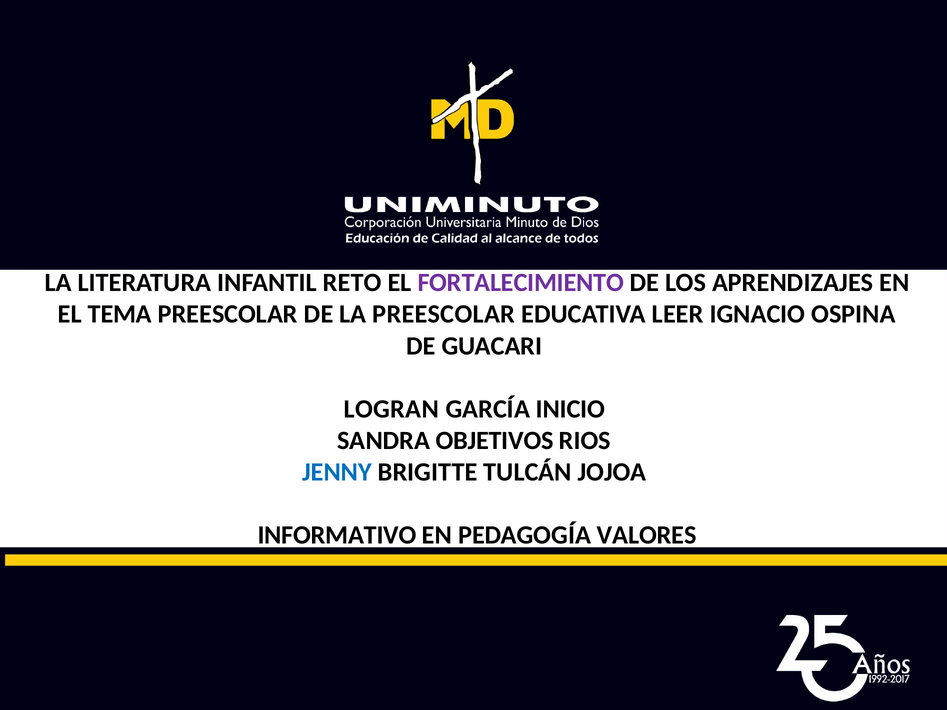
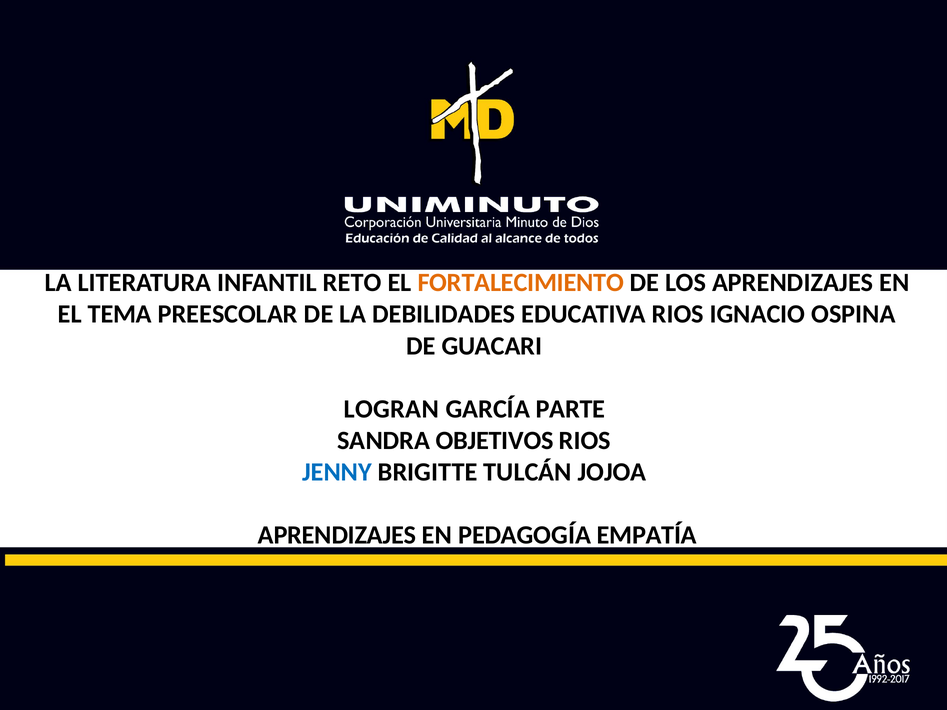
FORTALECIMIENTO colour: purple -> orange
LA PREESCOLAR: PREESCOLAR -> DEBILIDADES
EDUCATIVA LEER: LEER -> RIOS
INICIO: INICIO -> PARTE
INFORMATIVO at (337, 535): INFORMATIVO -> APRENDIZAJES
VALORES: VALORES -> EMPATÍA
